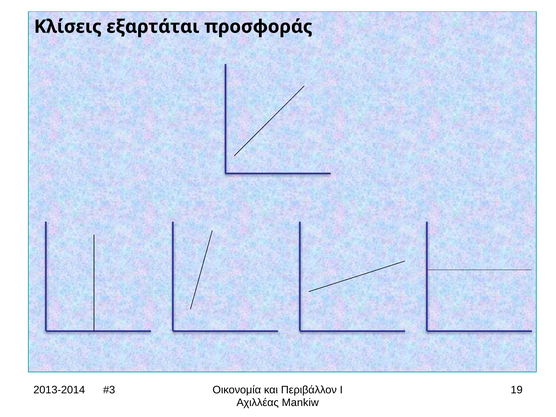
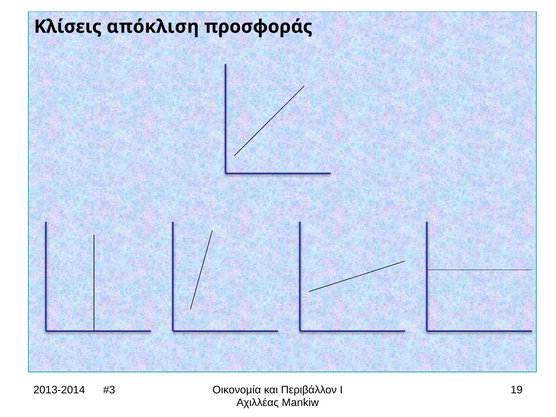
εξαρτάται: εξαρτάται -> απόκλιση
